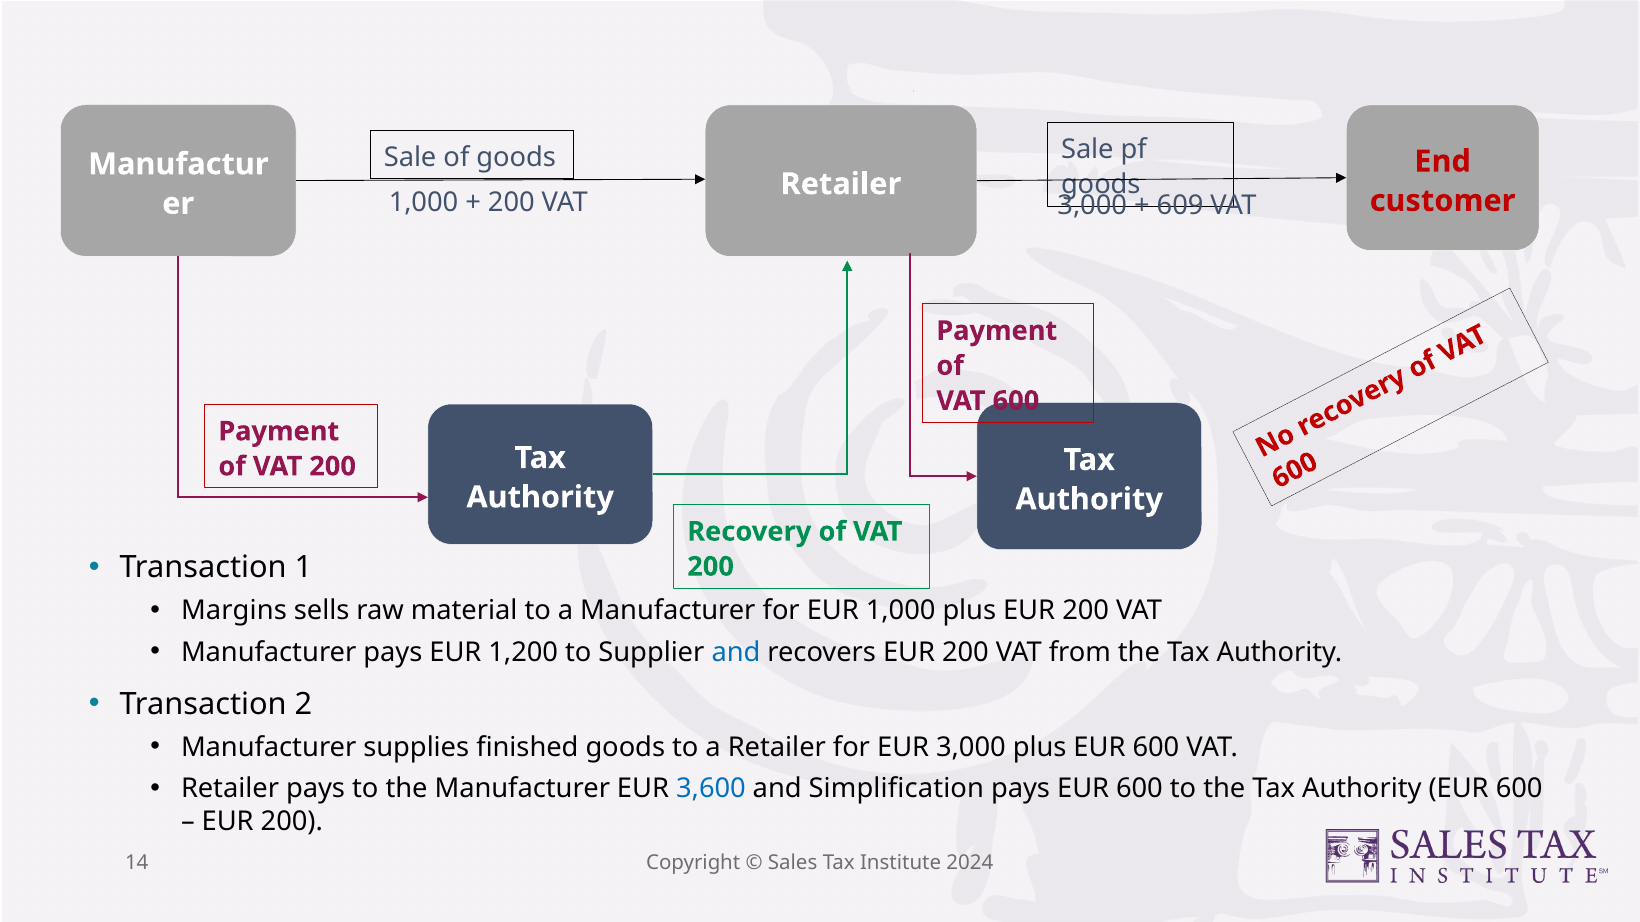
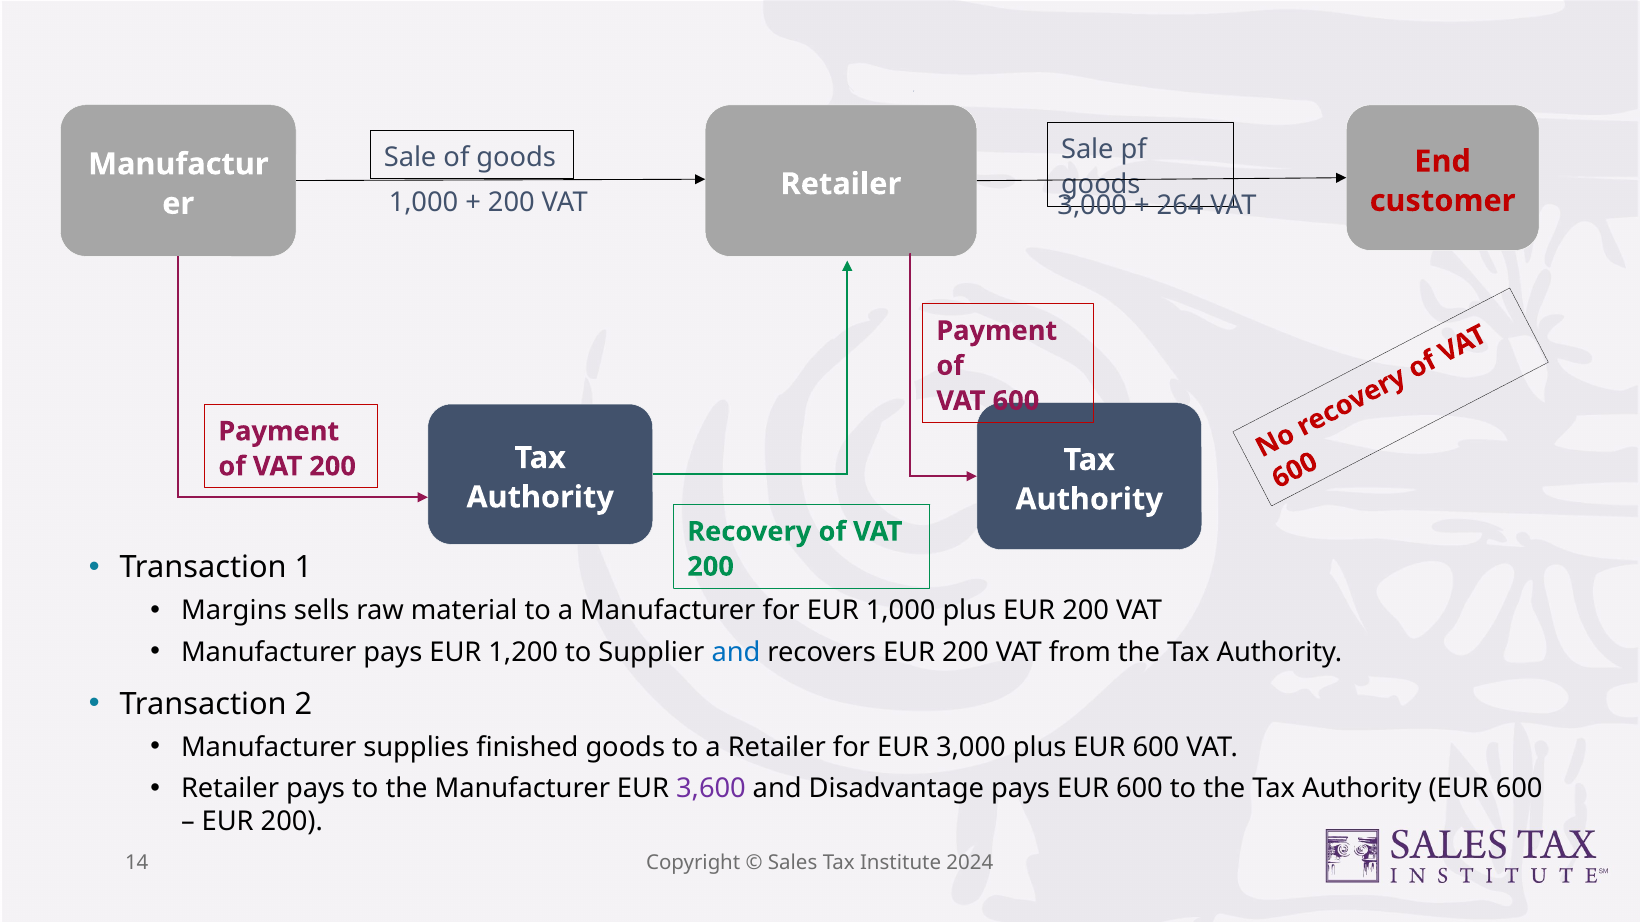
609: 609 -> 264
3,600 colour: blue -> purple
Simplification: Simplification -> Disadvantage
